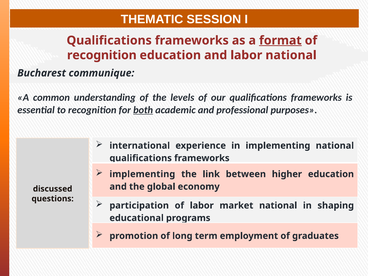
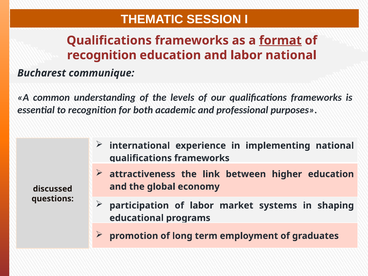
both underline: present -> none
implementing at (142, 174): implementing -> attractiveness
market national: national -> systems
